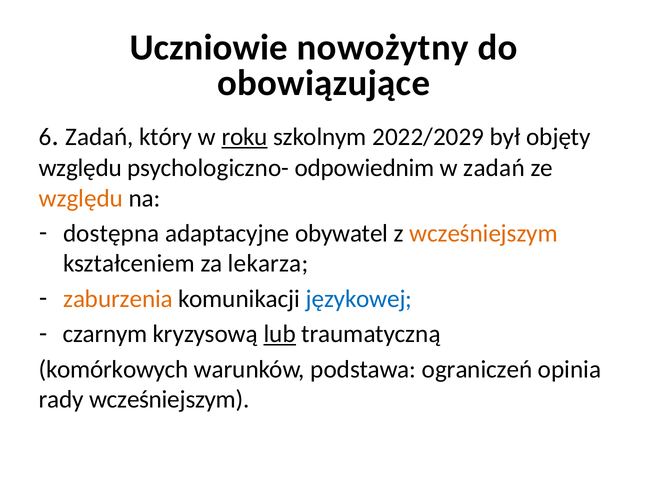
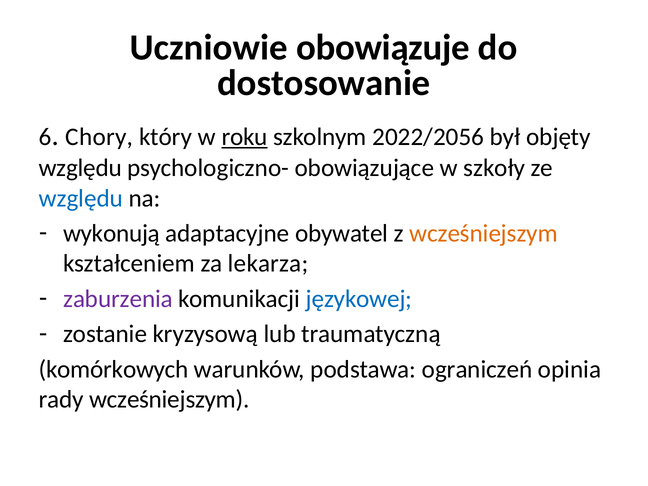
nowożytny: nowożytny -> obowiązuje
obowiązujące: obowiązujące -> dostosowanie
Zadań at (99, 137): Zadań -> Chory
2022/2029: 2022/2029 -> 2022/2056
odpowiednim: odpowiednim -> obowiązujące
w zadań: zadań -> szkoły
względu at (81, 198) colour: orange -> blue
dostępna: dostępna -> wykonują
zaburzenia colour: orange -> purple
czarnym: czarnym -> zostanie
lub underline: present -> none
